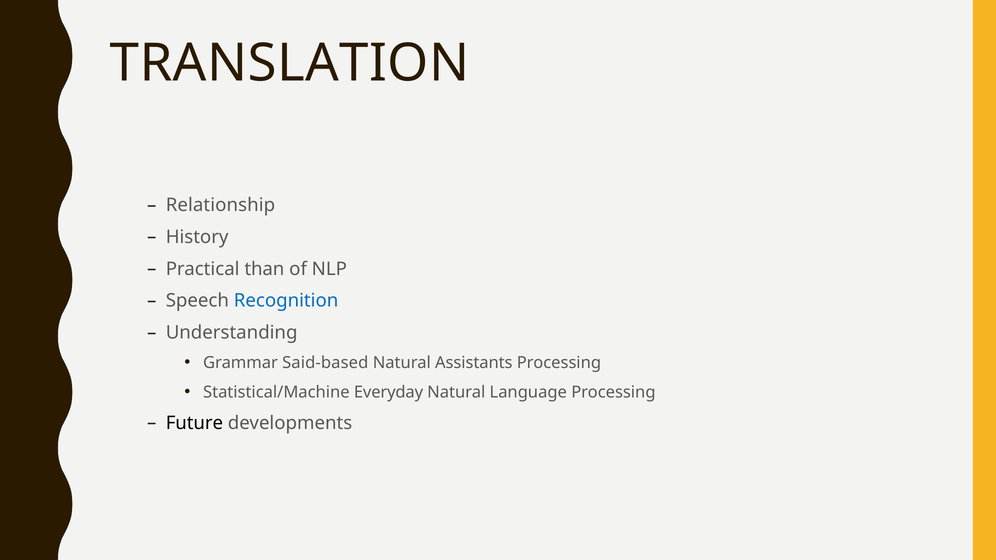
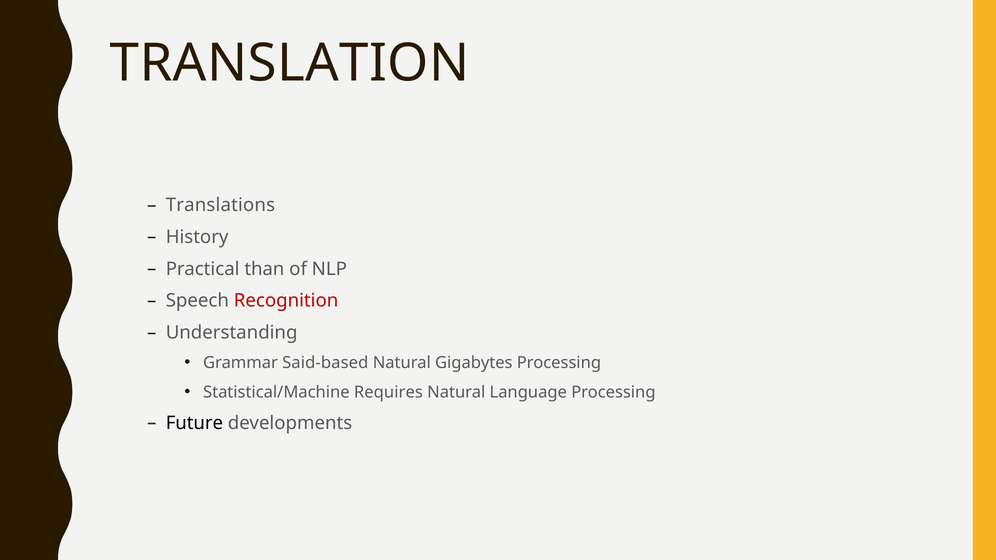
Relationship: Relationship -> Translations
Recognition colour: blue -> red
Assistants: Assistants -> Gigabytes
Everyday: Everyday -> Requires
